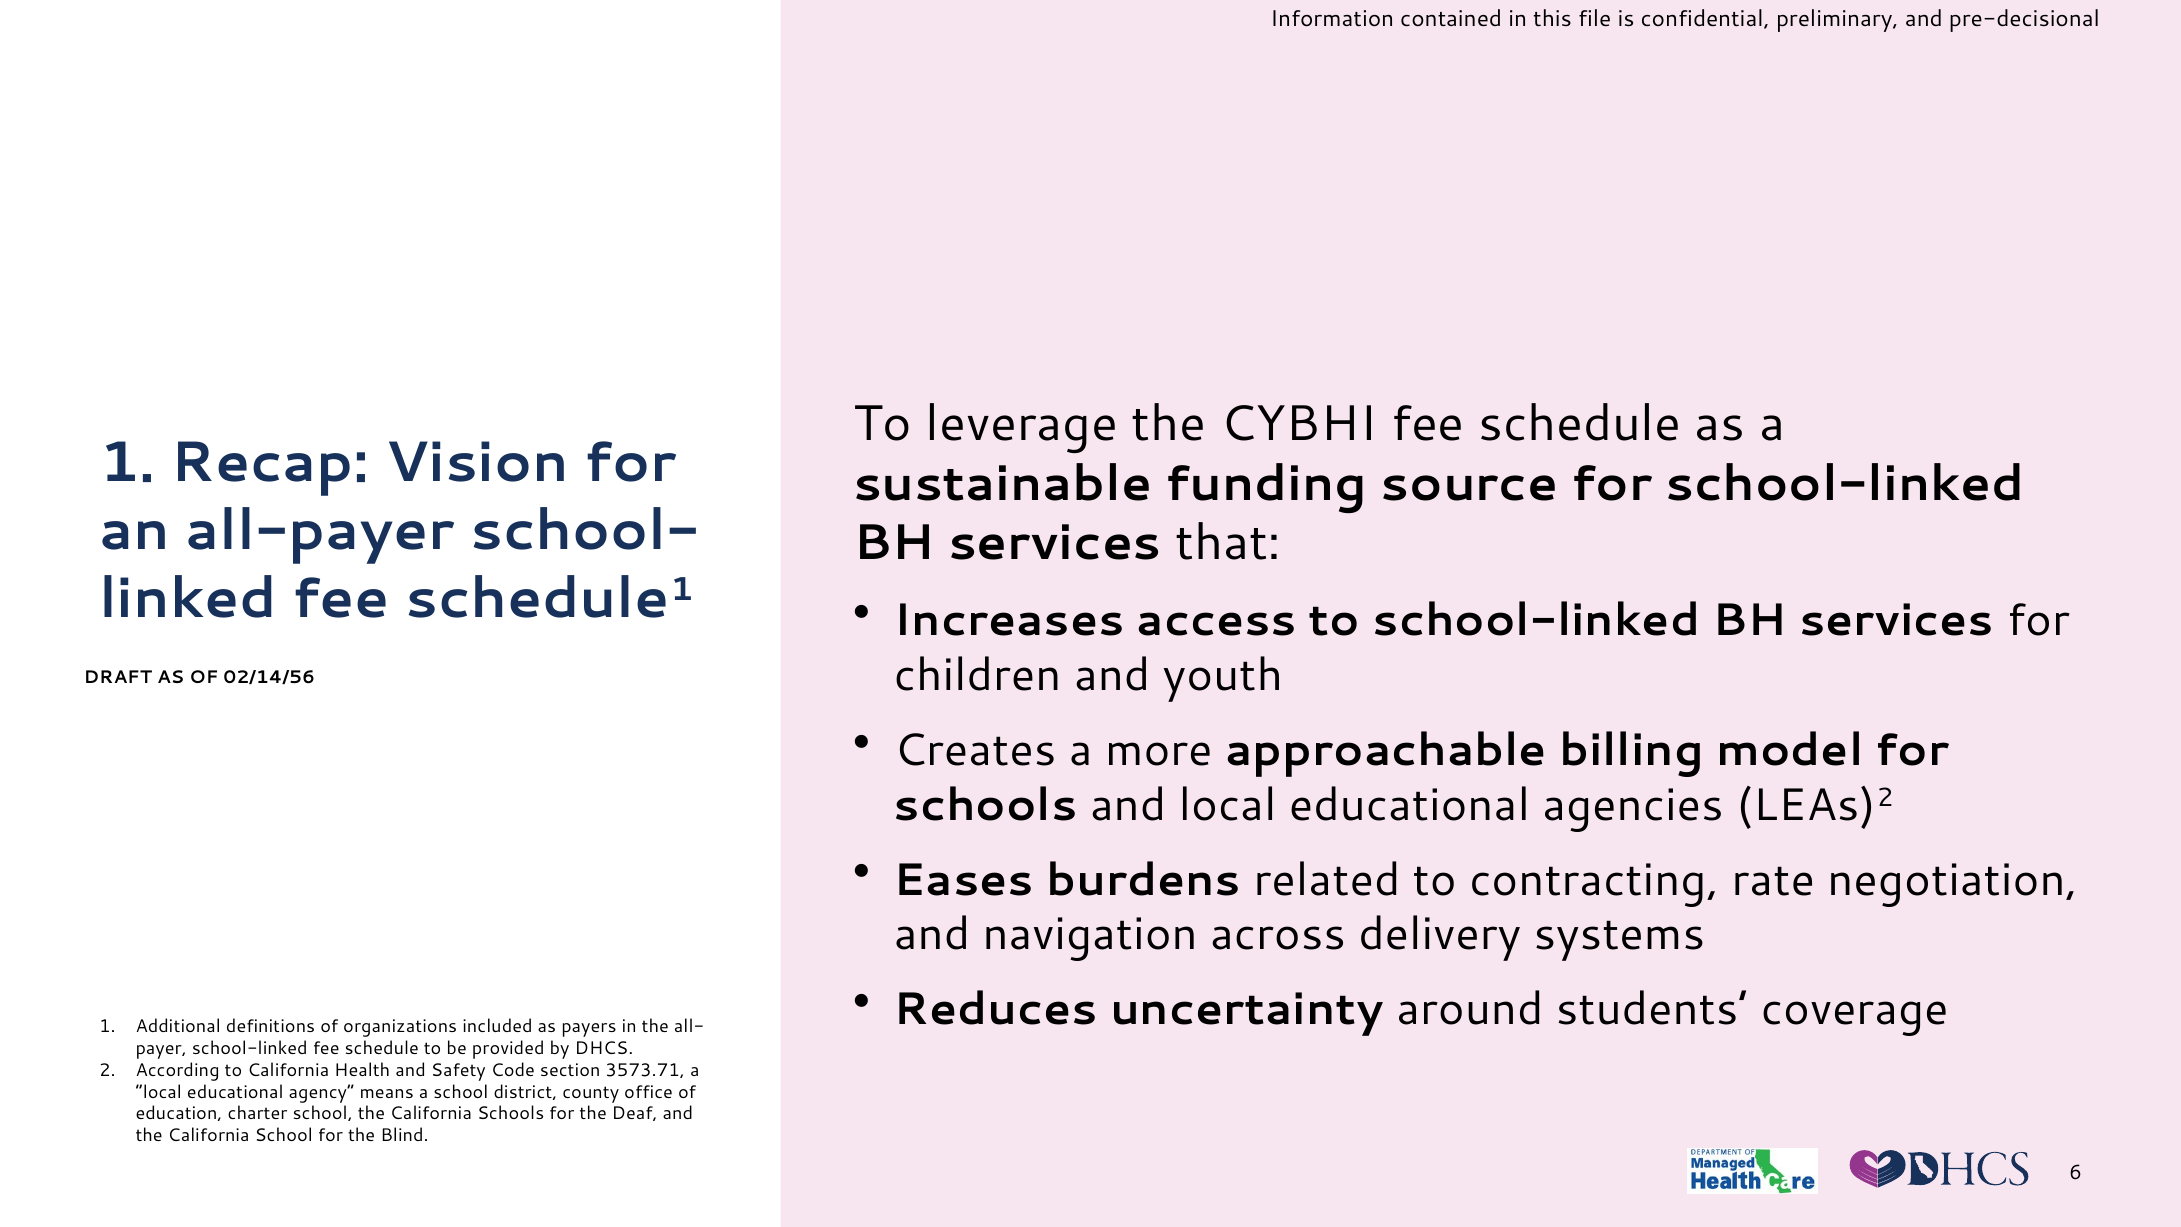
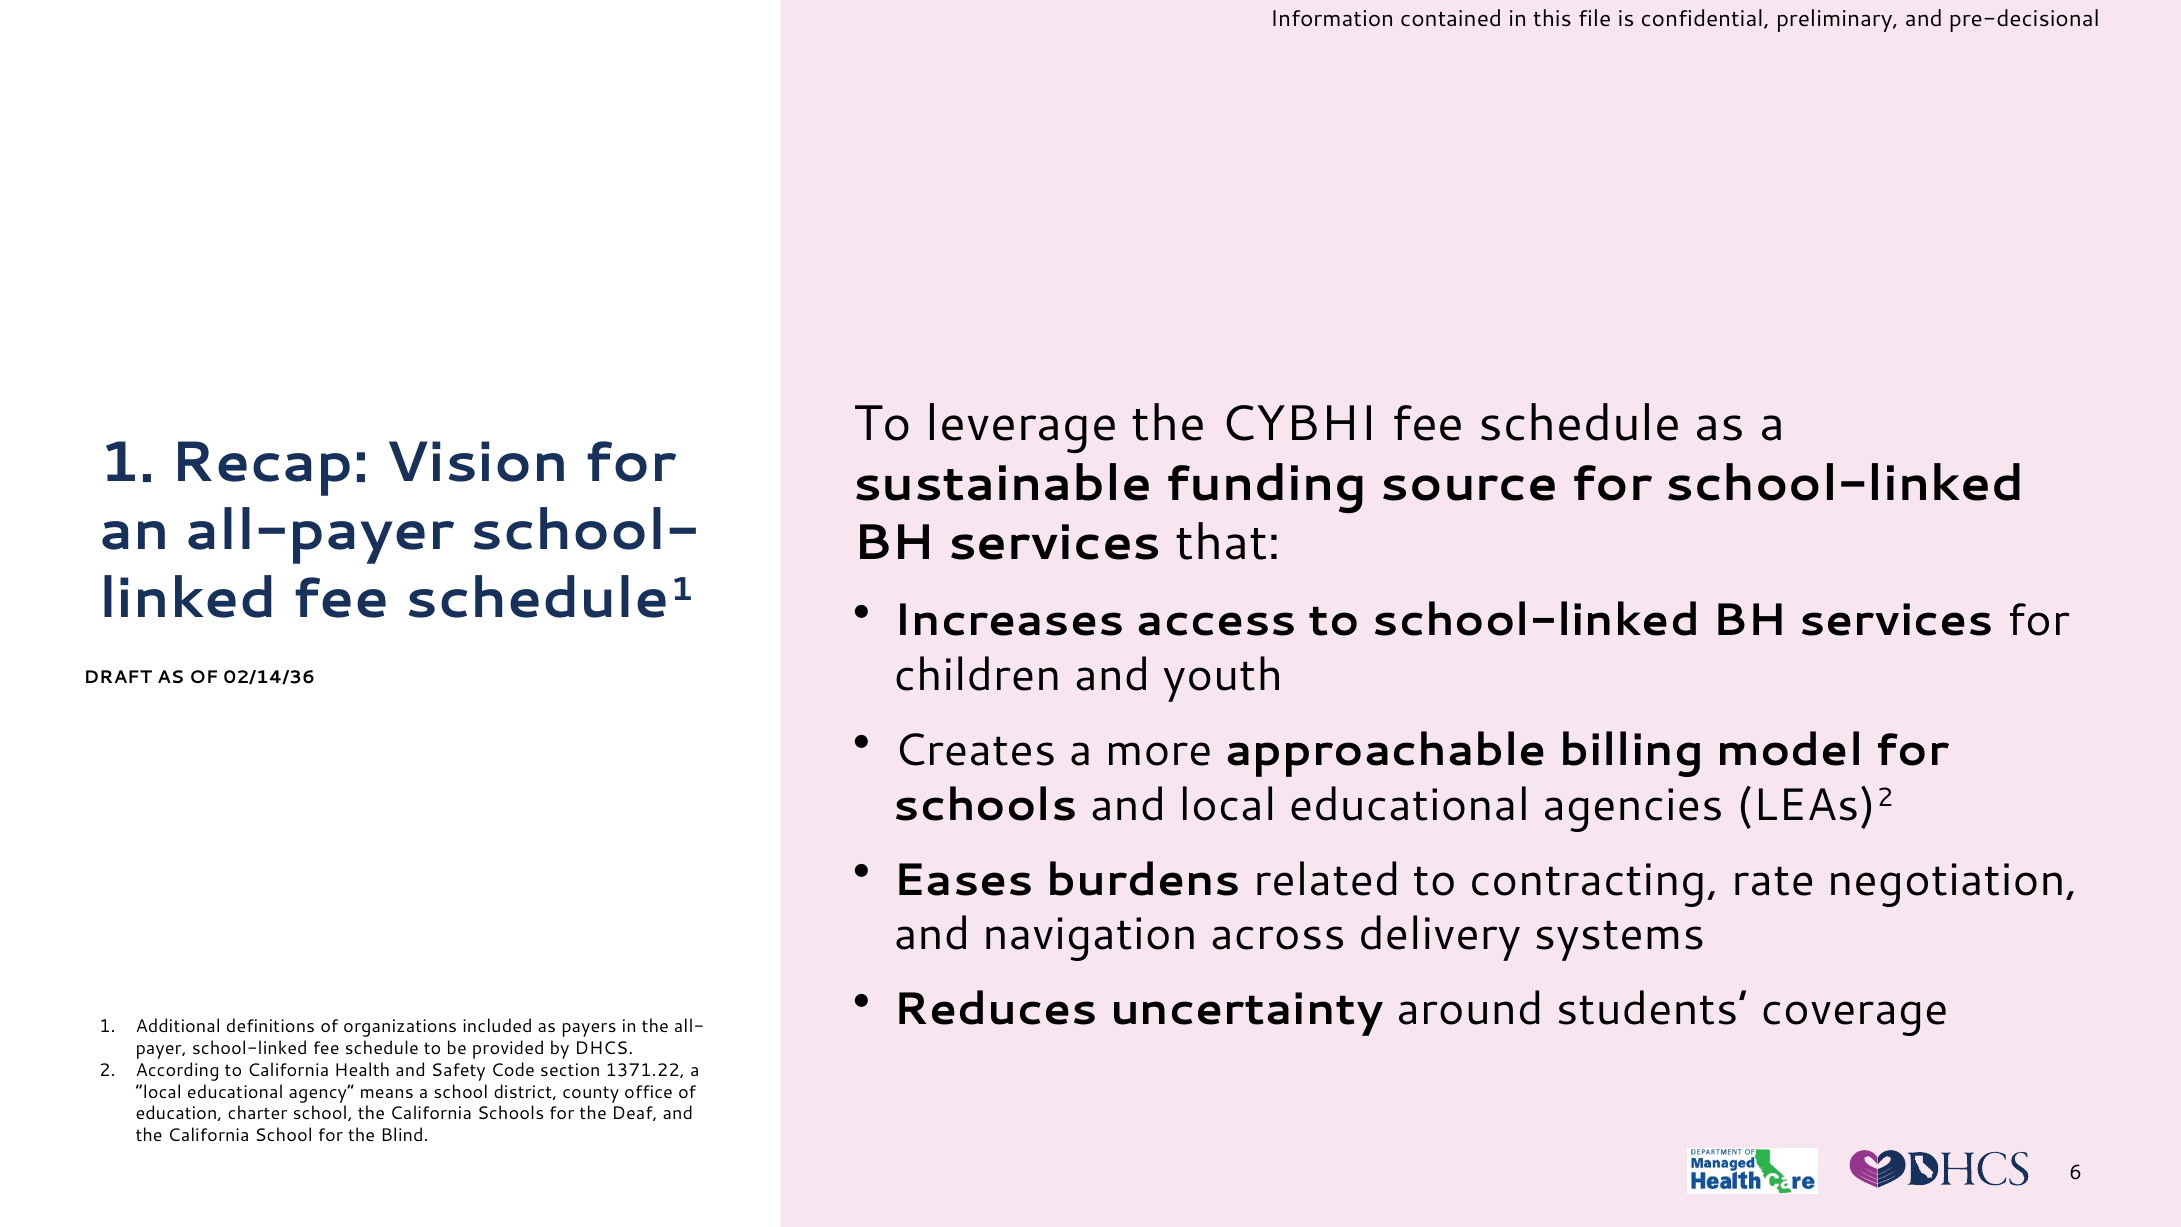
02/14/56: 02/14/56 -> 02/14/36
3573.71: 3573.71 -> 1371.22
